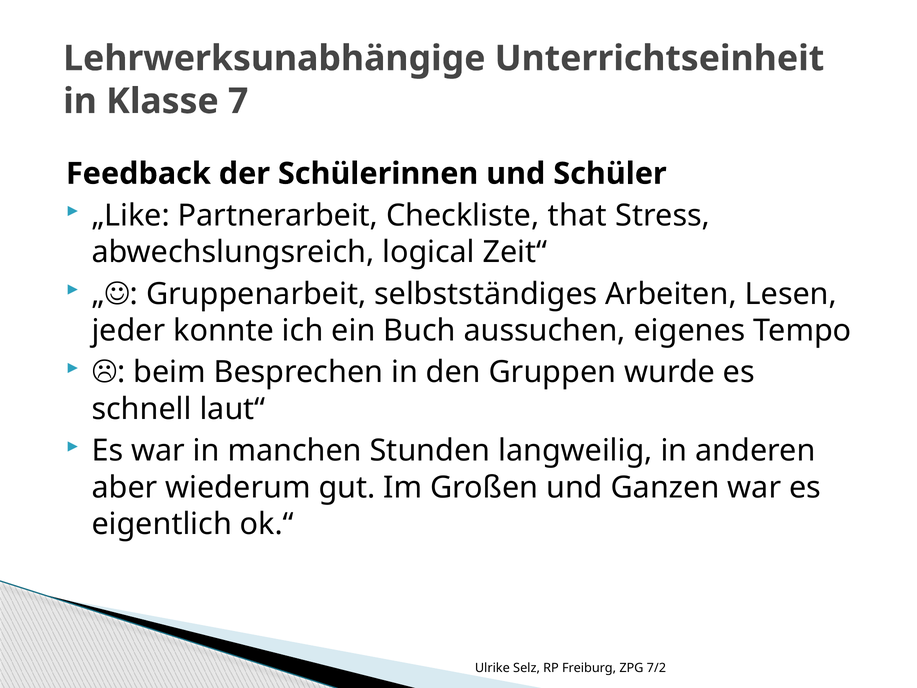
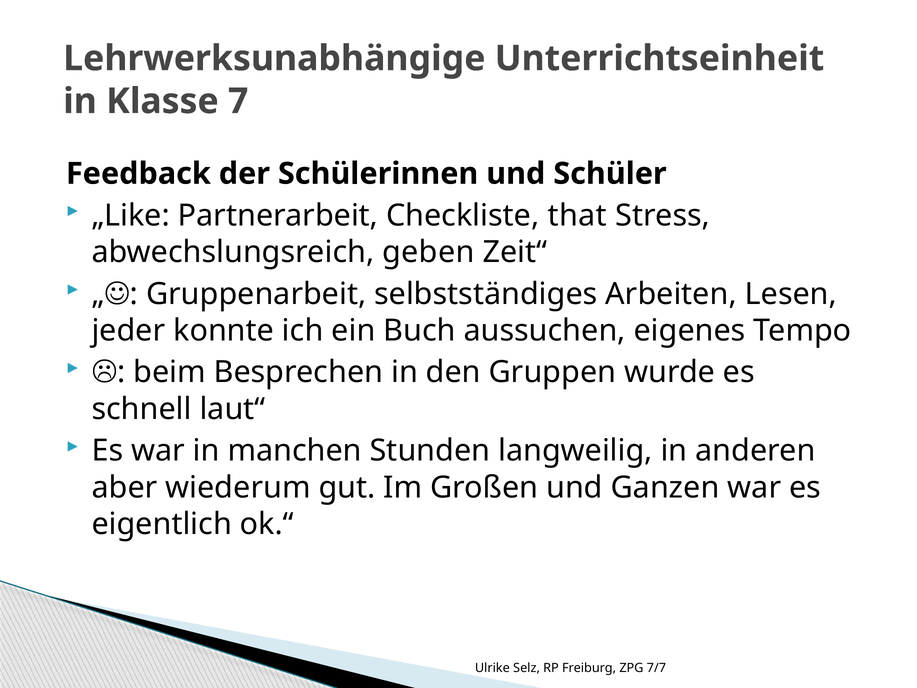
logical: logical -> geben
7/2: 7/2 -> 7/7
